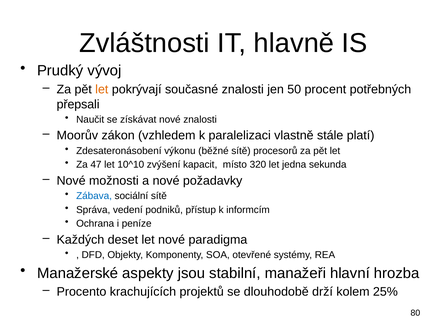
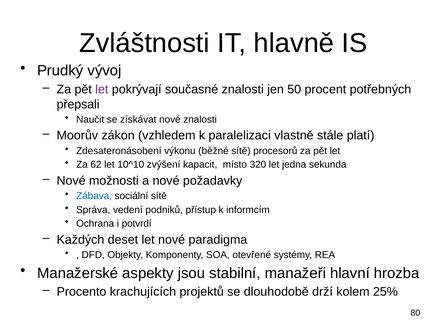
let at (102, 89) colour: orange -> purple
47: 47 -> 62
peníze: peníze -> potvrdí
